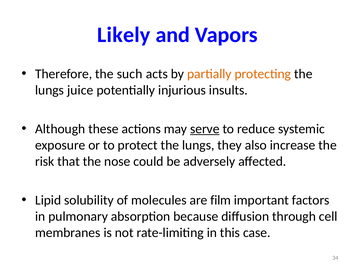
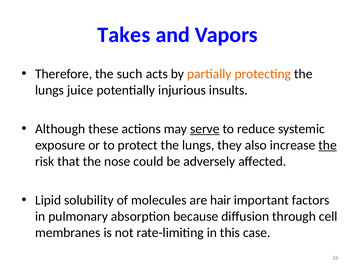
Likely: Likely -> Takes
the at (328, 145) underline: none -> present
film: film -> hair
